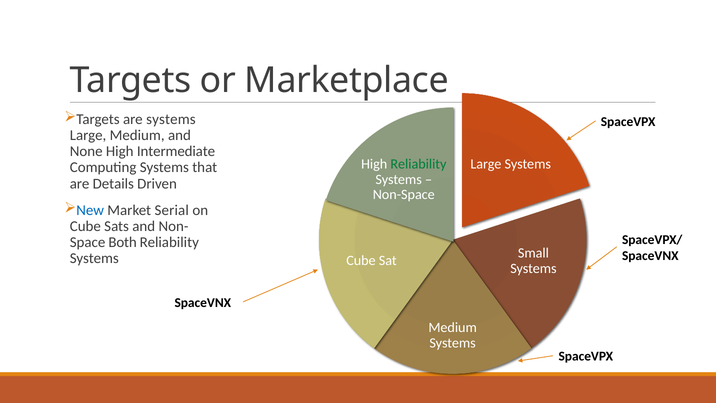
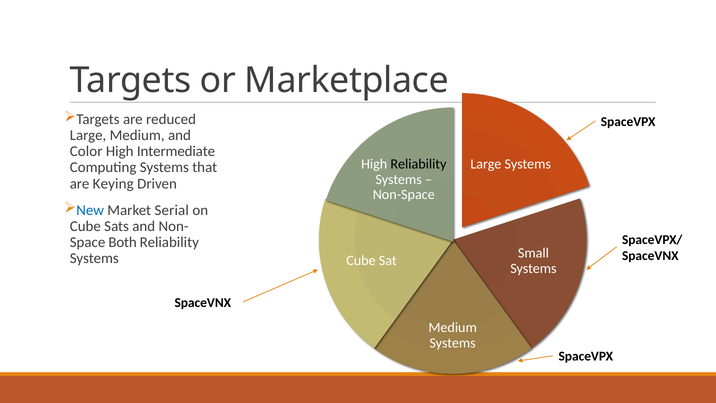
are systems: systems -> reduced
None: None -> Color
Reliability at (418, 164) colour: green -> black
Details: Details -> Keying
